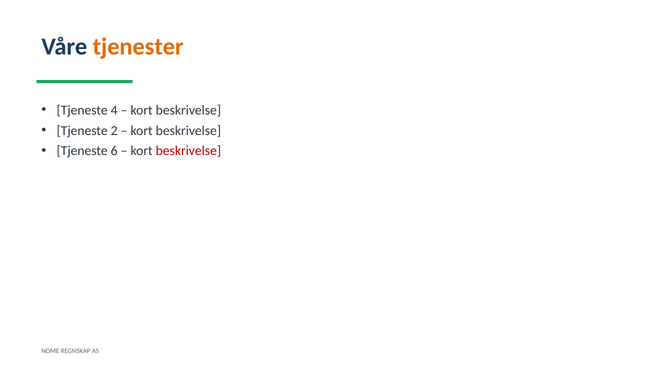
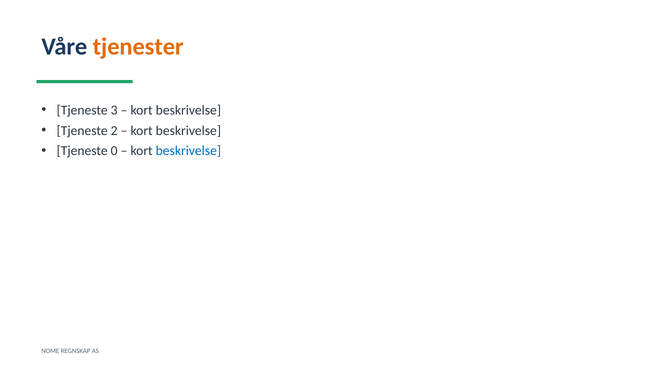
4: 4 -> 3
6: 6 -> 0
beskrivelse at (188, 151) colour: red -> blue
